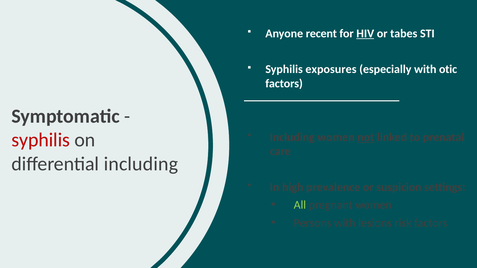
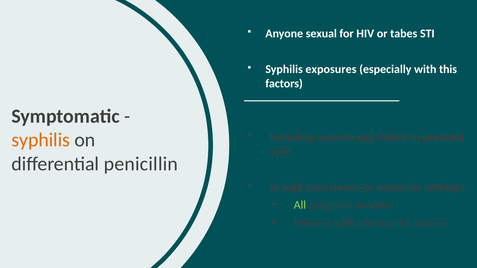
recent: recent -> sexual
HIV underline: present -> none
otic: otic -> this
syphilis at (41, 140) colour: red -> orange
differential including: including -> penicillin
suspicion: suspicion -> posterior
